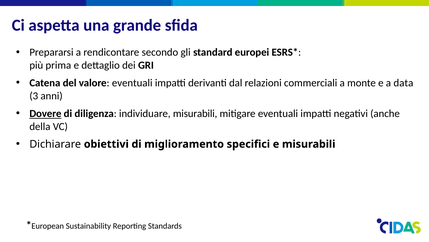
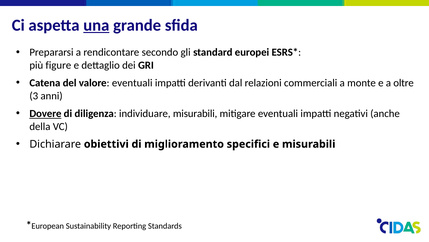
una underline: none -> present
prima: prima -> figure
data: data -> oltre
